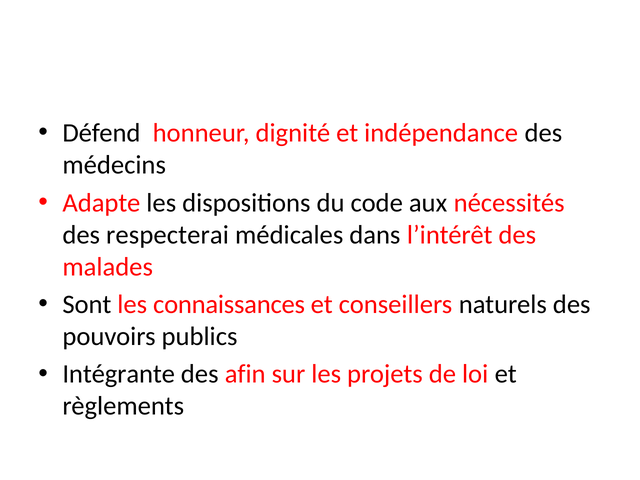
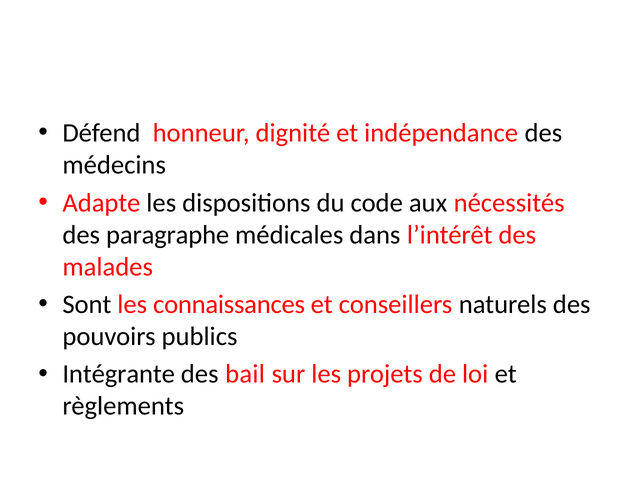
respecterai: respecterai -> paragraphe
afin: afin -> bail
